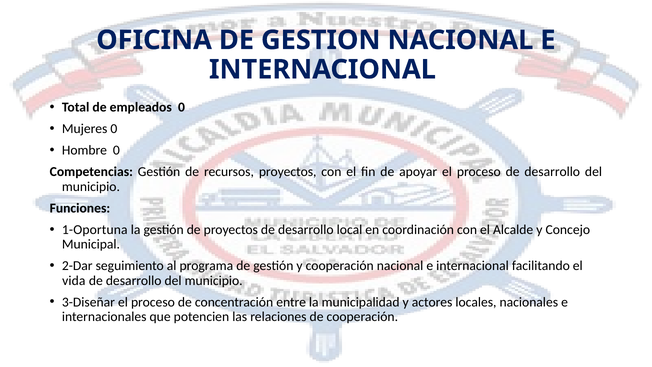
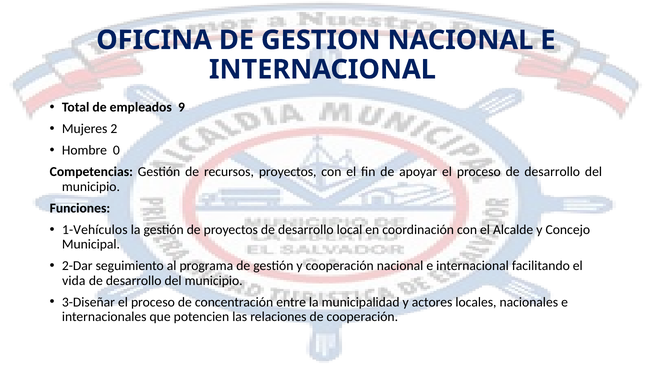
empleados 0: 0 -> 9
Mujeres 0: 0 -> 2
1-Oportuna: 1-Oportuna -> 1-Vehículos
